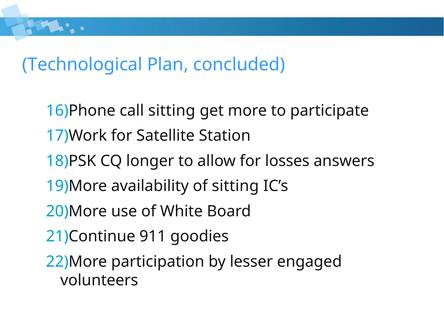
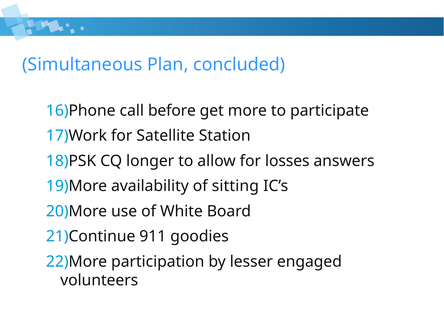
Technological: Technological -> Simultaneous
call sitting: sitting -> before
